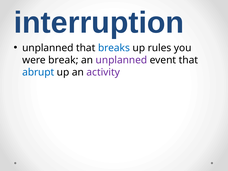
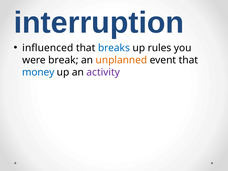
unplanned at (48, 48): unplanned -> influenced
unplanned at (121, 60) colour: purple -> orange
abrupt: abrupt -> money
